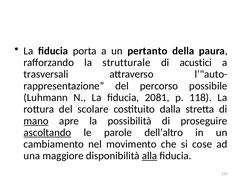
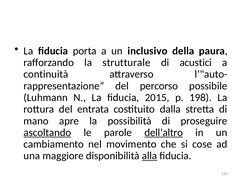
pertanto: pertanto -> inclusivo
trasversali: trasversali -> continuità
2081: 2081 -> 2015
118: 118 -> 198
scolare: scolare -> entrata
mano underline: present -> none
dell’altro underline: none -> present
